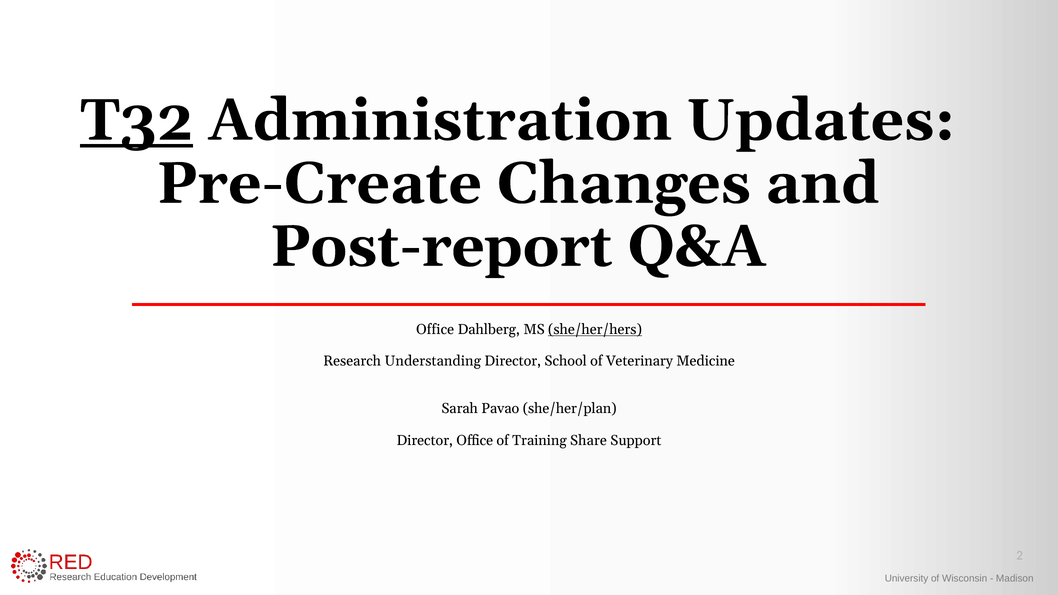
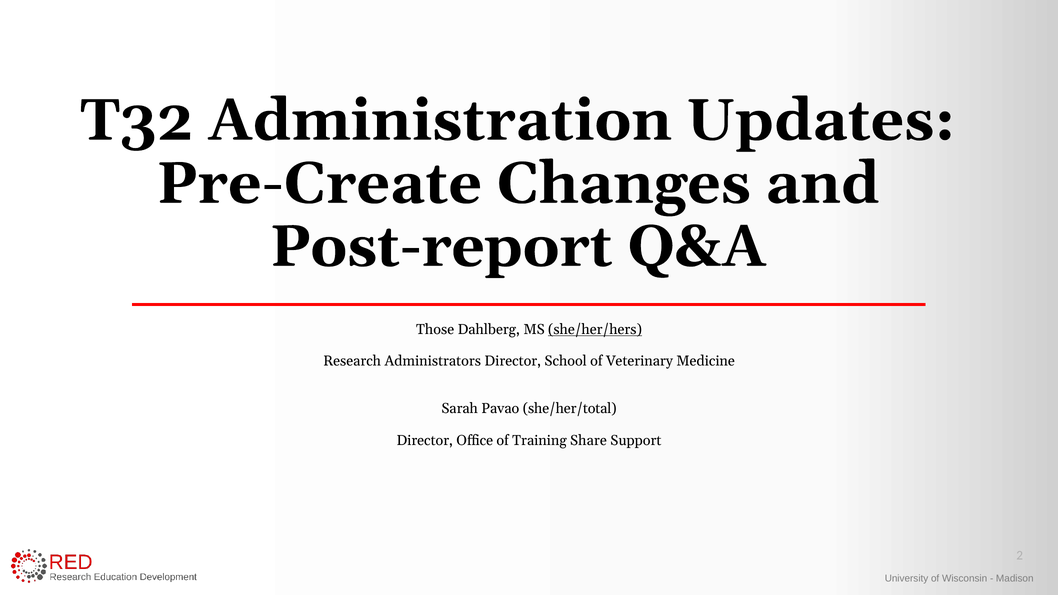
T32 underline: present -> none
Office at (435, 330): Office -> Those
Understanding: Understanding -> Administrators
she/her/plan: she/her/plan -> she/her/total
